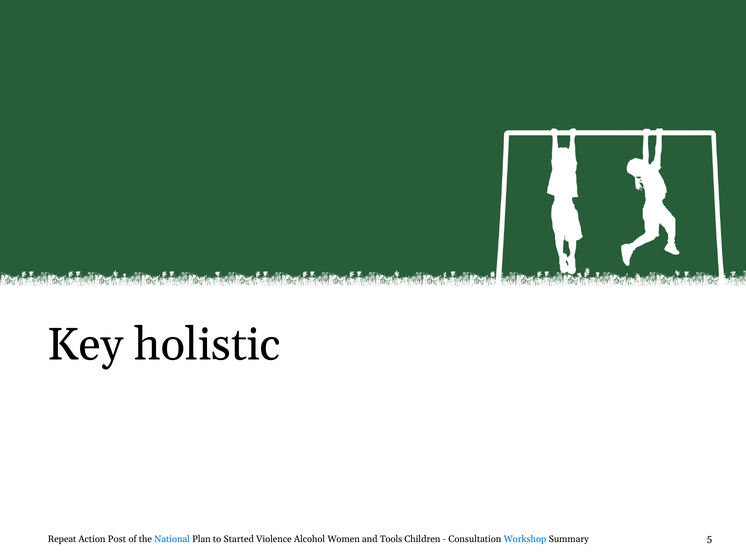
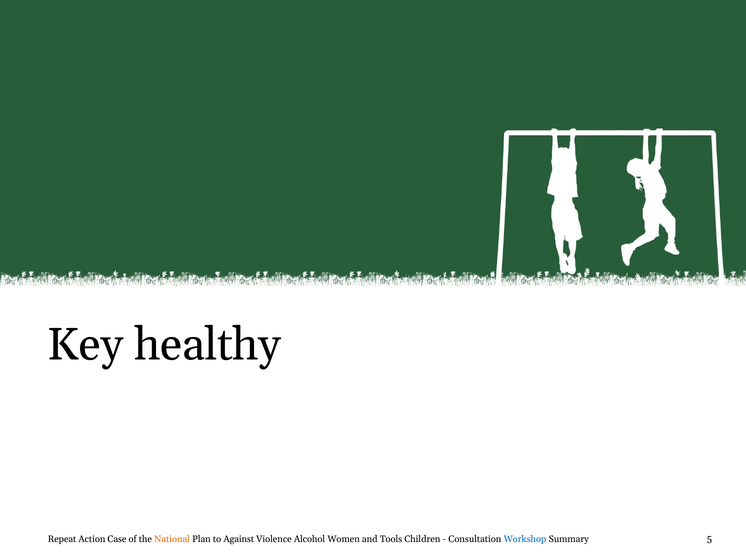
holistic: holistic -> healthy
Post: Post -> Case
National colour: blue -> orange
Started: Started -> Against
